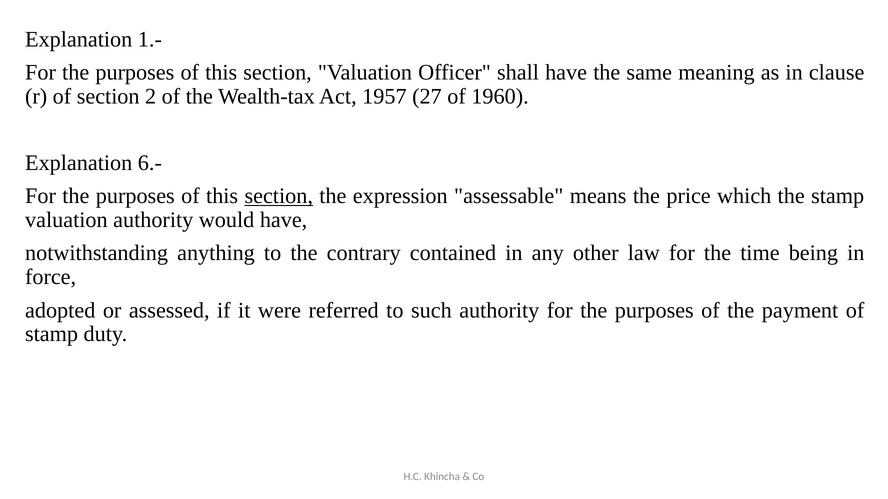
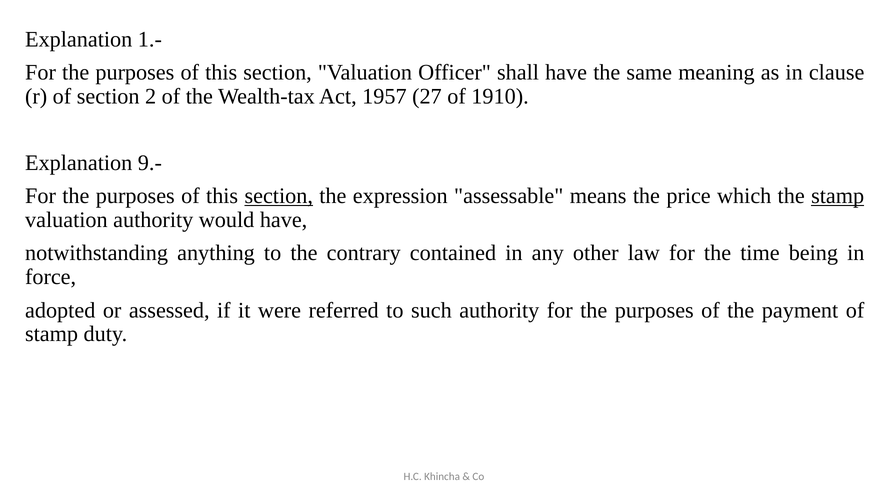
1960: 1960 -> 1910
6.-: 6.- -> 9.-
stamp at (838, 196) underline: none -> present
